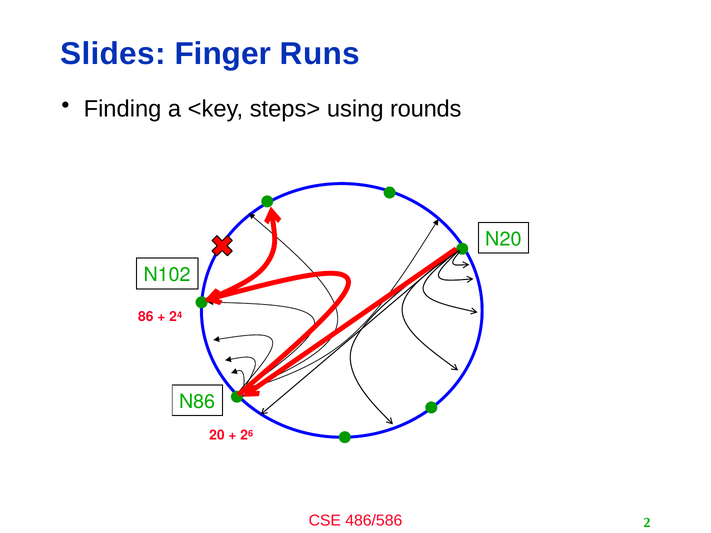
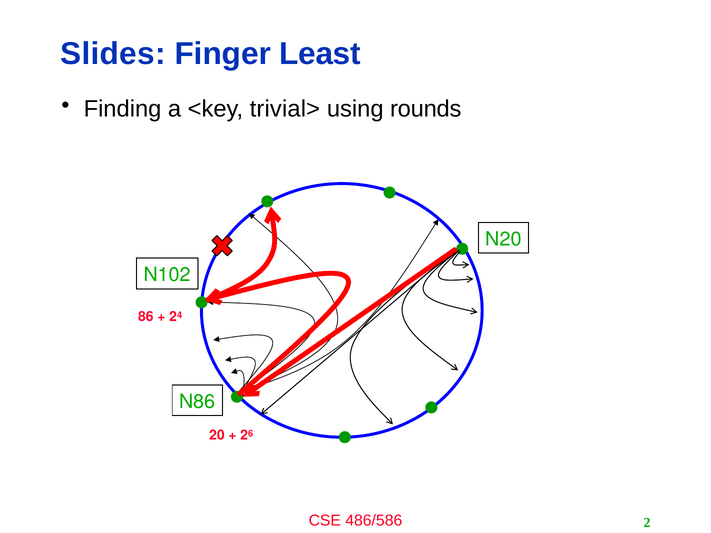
Runs: Runs -> Least
steps>: steps> -> trivial>
